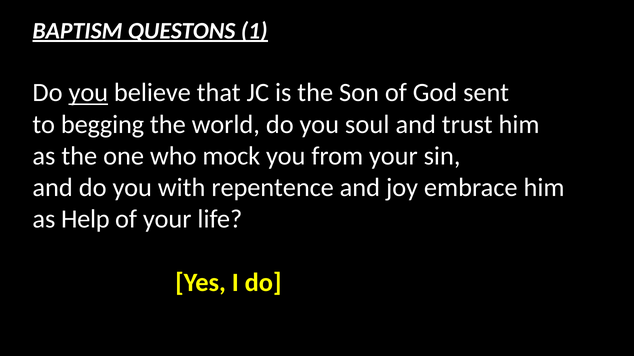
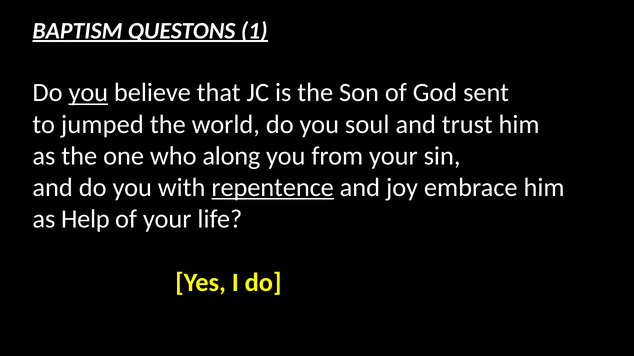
begging: begging -> jumped
mock: mock -> along
repentence underline: none -> present
